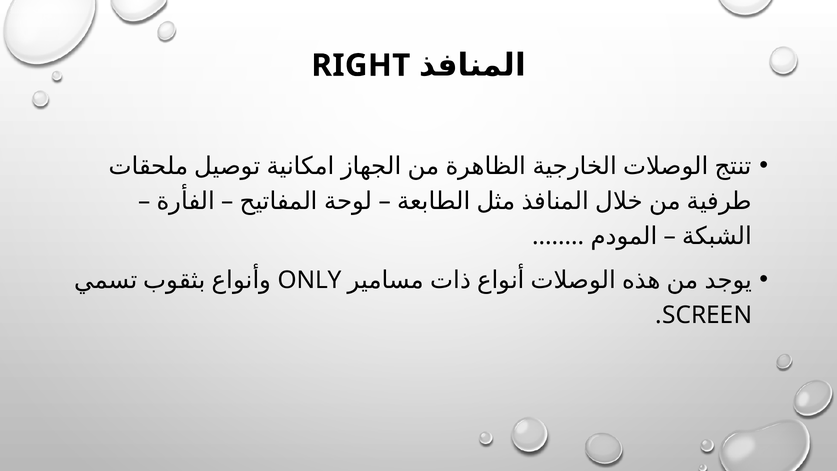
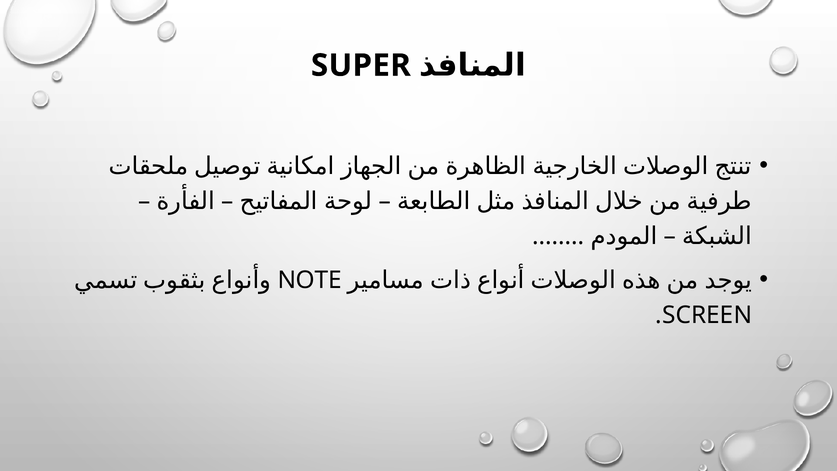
RIGHT: RIGHT -> SUPER
ONLY: ONLY -> NOTE
